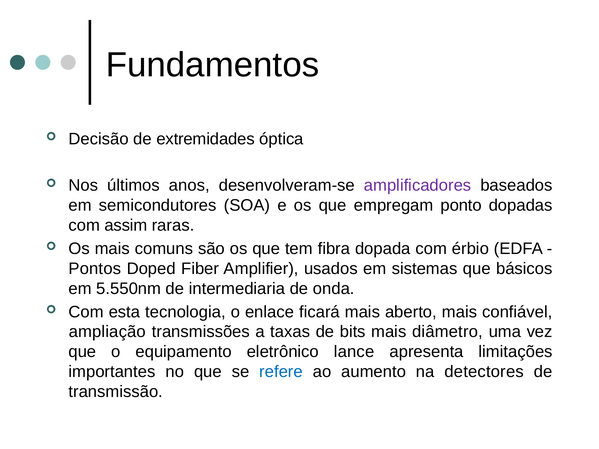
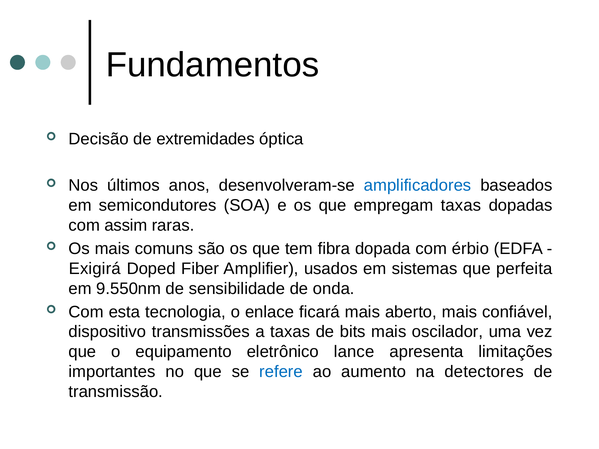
amplificadores colour: purple -> blue
empregam ponto: ponto -> taxas
Pontos: Pontos -> Exigirá
básicos: básicos -> perfeita
5.550nm: 5.550nm -> 9.550nm
intermediaria: intermediaria -> sensibilidade
ampliação: ampliação -> dispositivo
diâmetro: diâmetro -> oscilador
